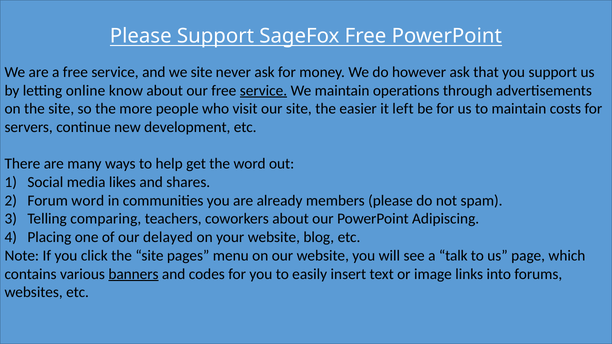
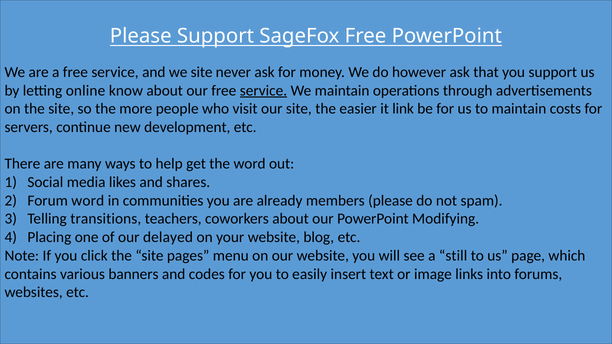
left: left -> link
comparing: comparing -> transitions
Adipiscing: Adipiscing -> Modifying
talk: talk -> still
banners underline: present -> none
